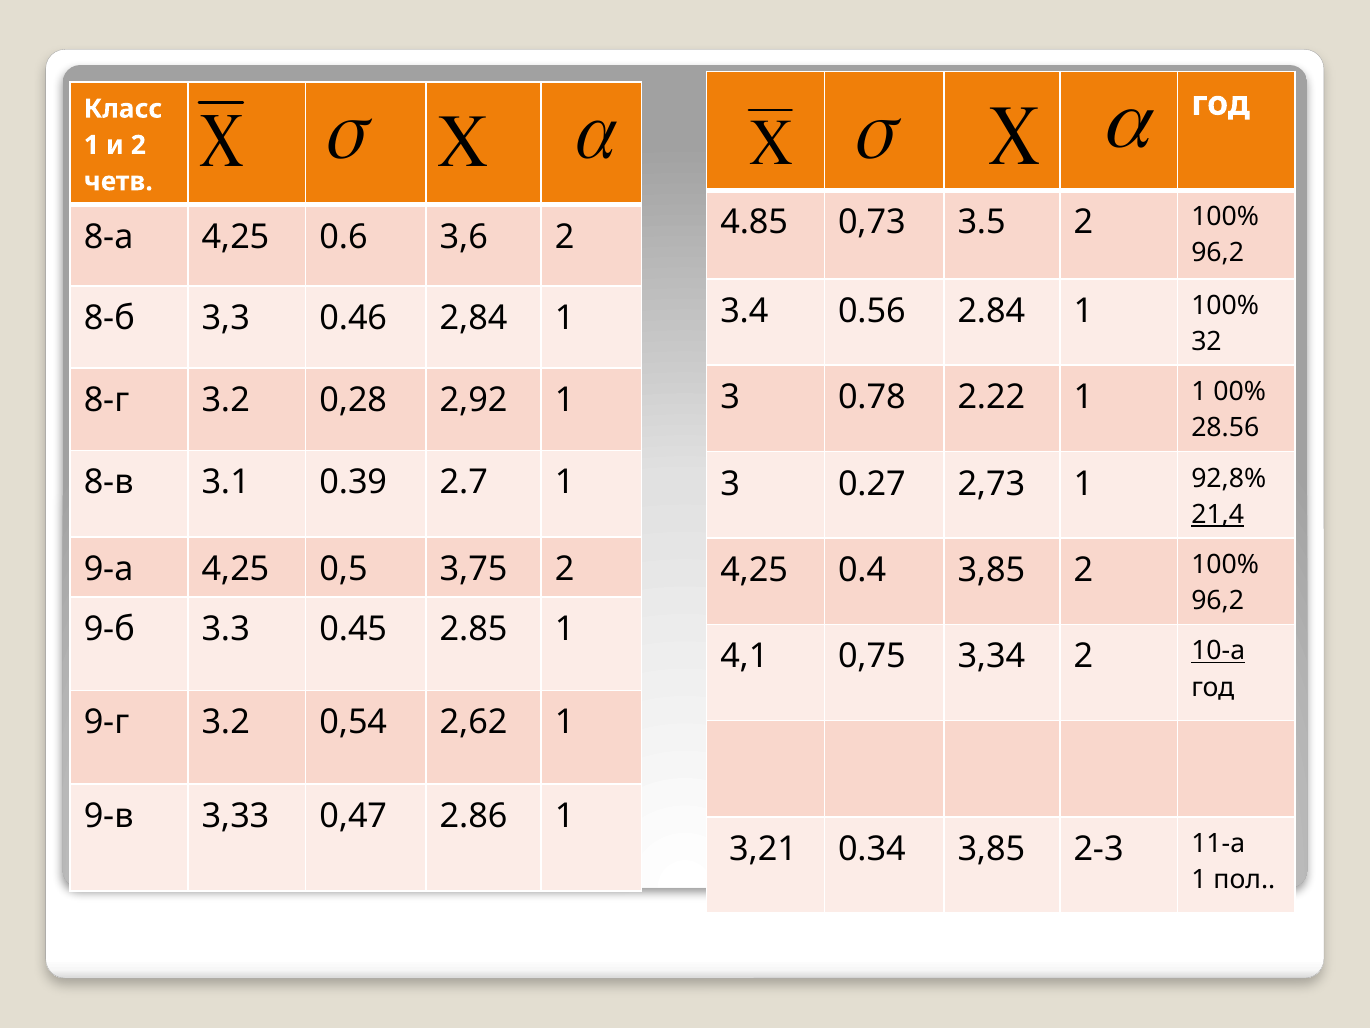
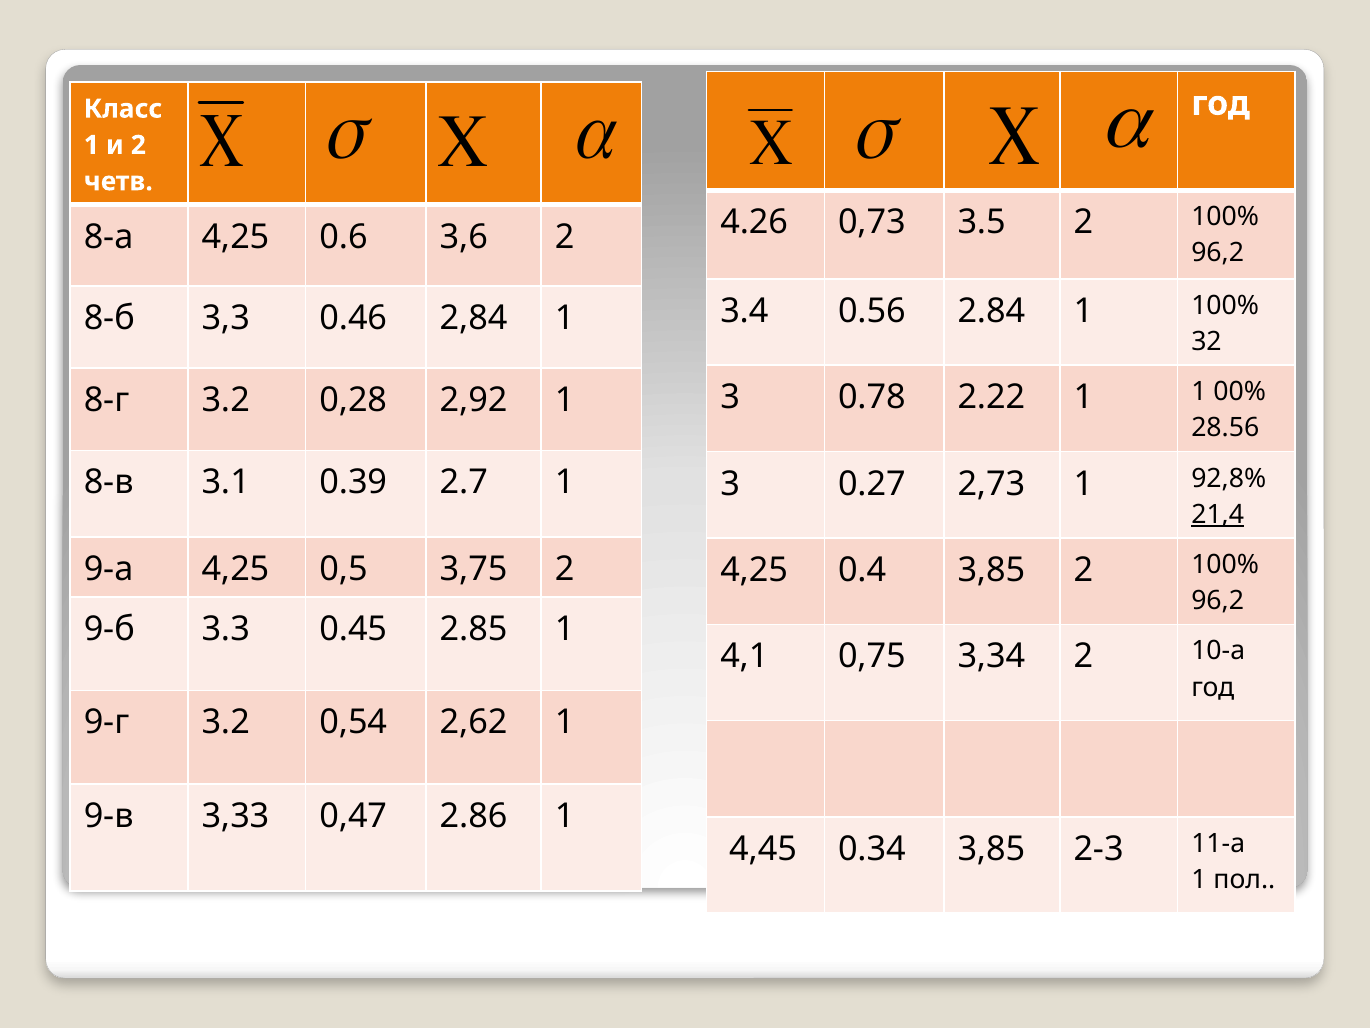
4.85: 4.85 -> 4.26
10-а underline: present -> none
3,21: 3,21 -> 4,45
